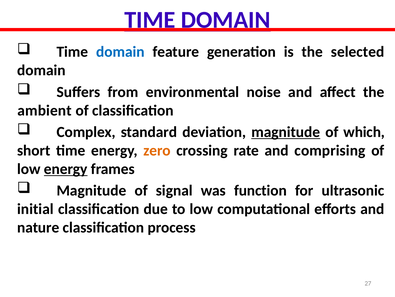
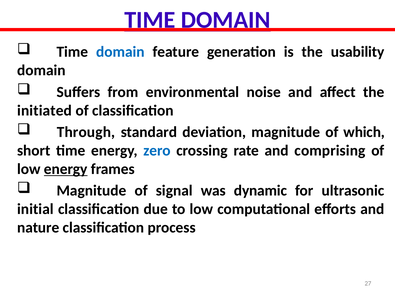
selected: selected -> usability
ambient: ambient -> initiated
Complex: Complex -> Through
magnitude at (286, 132) underline: present -> none
zero colour: orange -> blue
function: function -> dynamic
